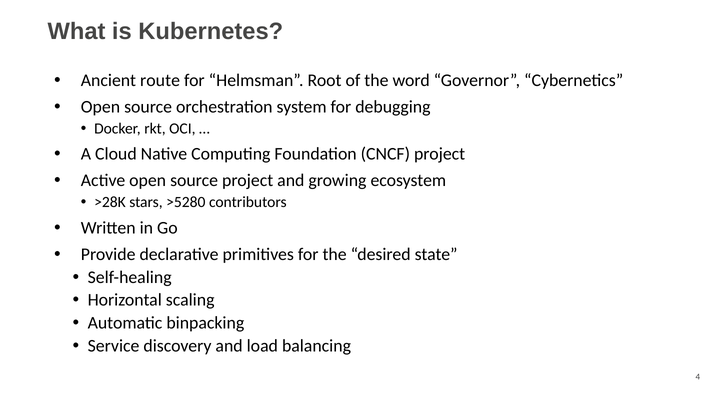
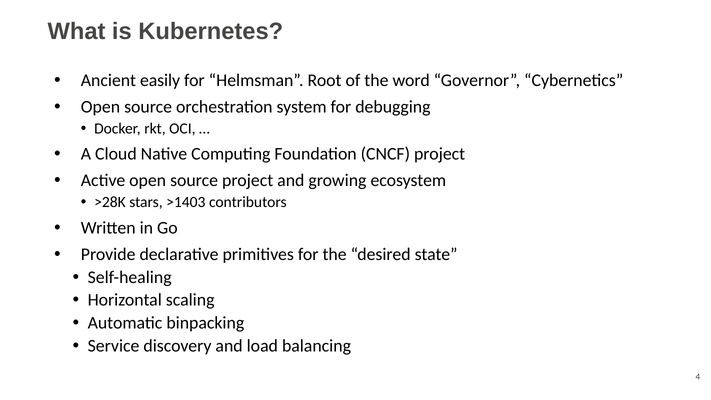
route: route -> easily
>5280: >5280 -> >1403
